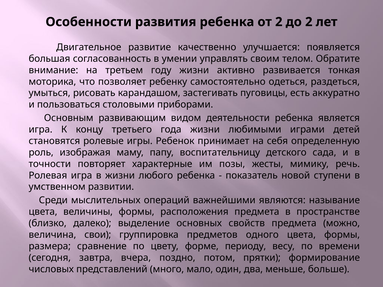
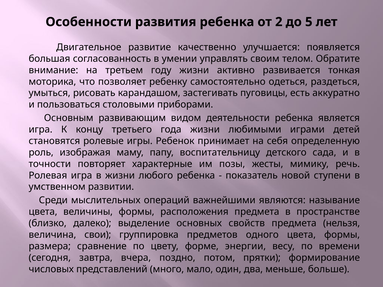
до 2: 2 -> 5
можно: можно -> нельзя
периоду: периоду -> энергии
